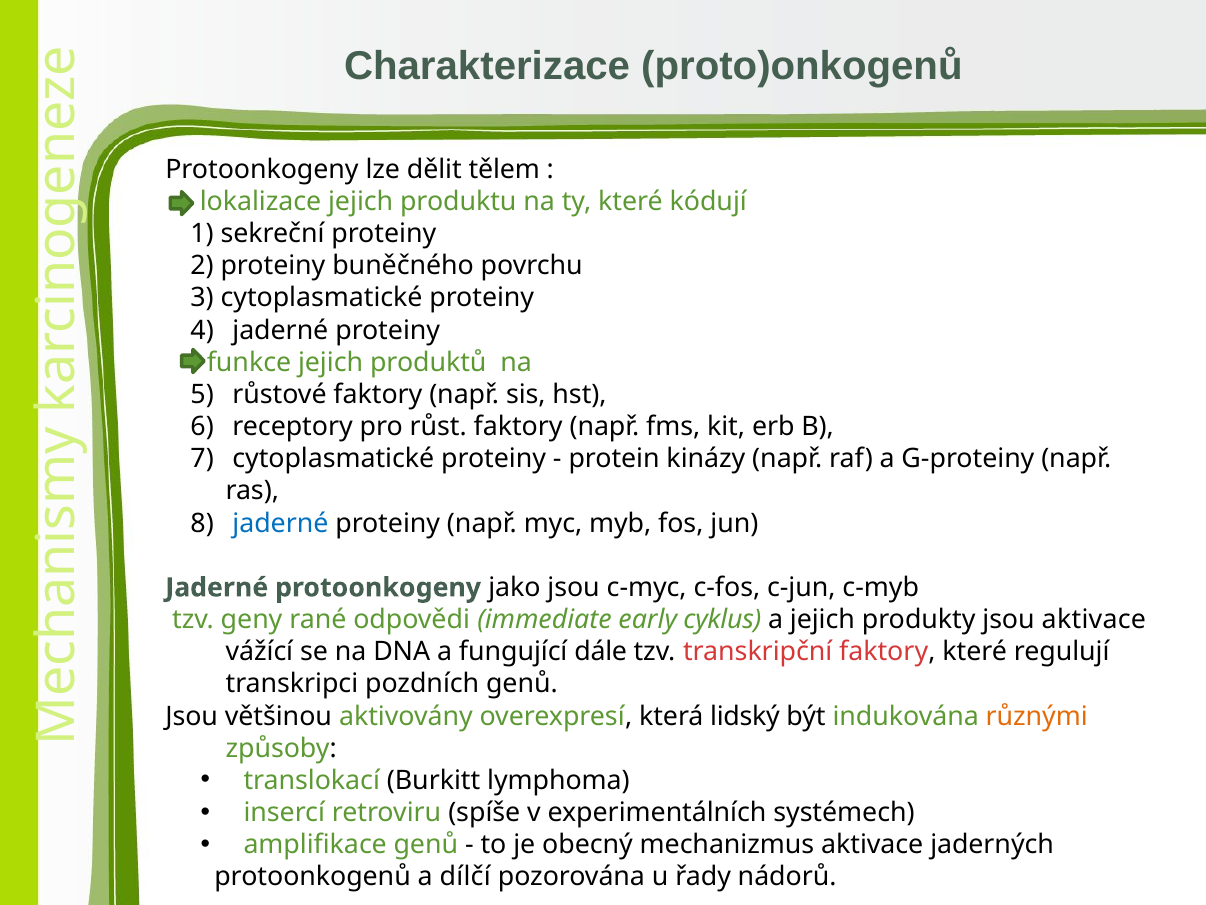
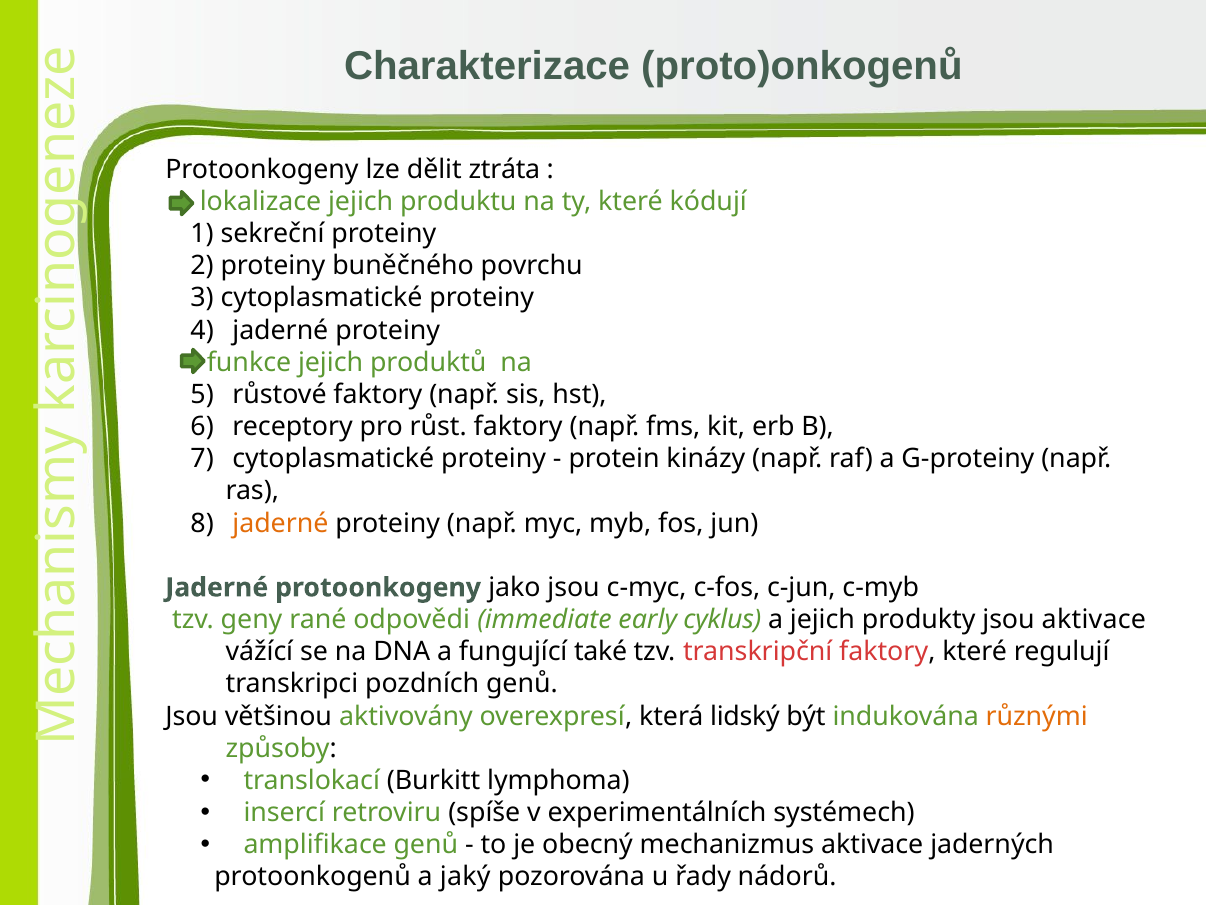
tělem: tělem -> ztráta
jaderné at (280, 523) colour: blue -> orange
dále: dále -> také
dílčí: dílčí -> jaký
